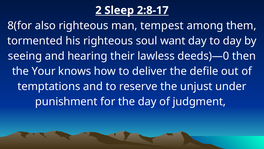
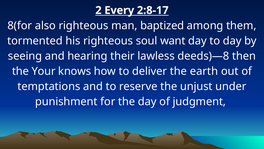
Sleep: Sleep -> Every
tempest: tempest -> baptized
deeds)—0: deeds)—0 -> deeds)—8
defile: defile -> earth
